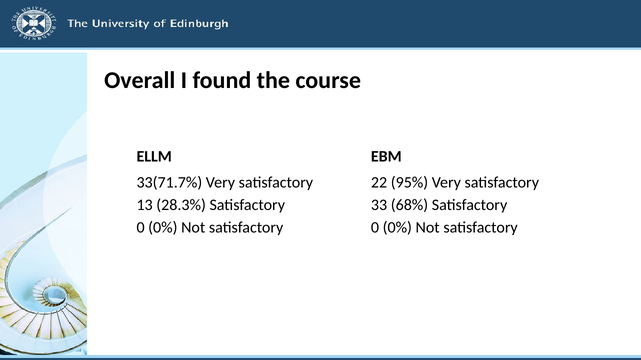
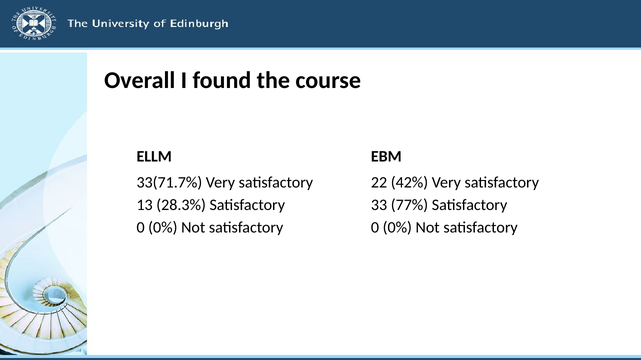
95%: 95% -> 42%
68%: 68% -> 77%
